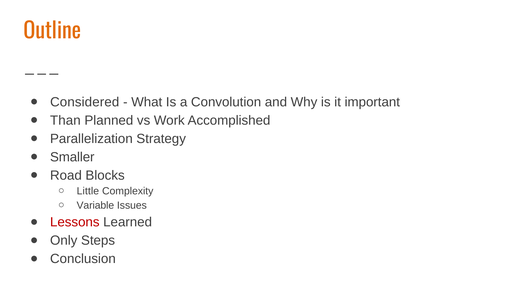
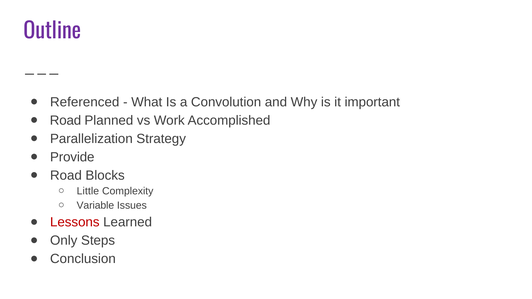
Outline colour: orange -> purple
Considered: Considered -> Referenced
Than at (65, 120): Than -> Road
Smaller: Smaller -> Provide
